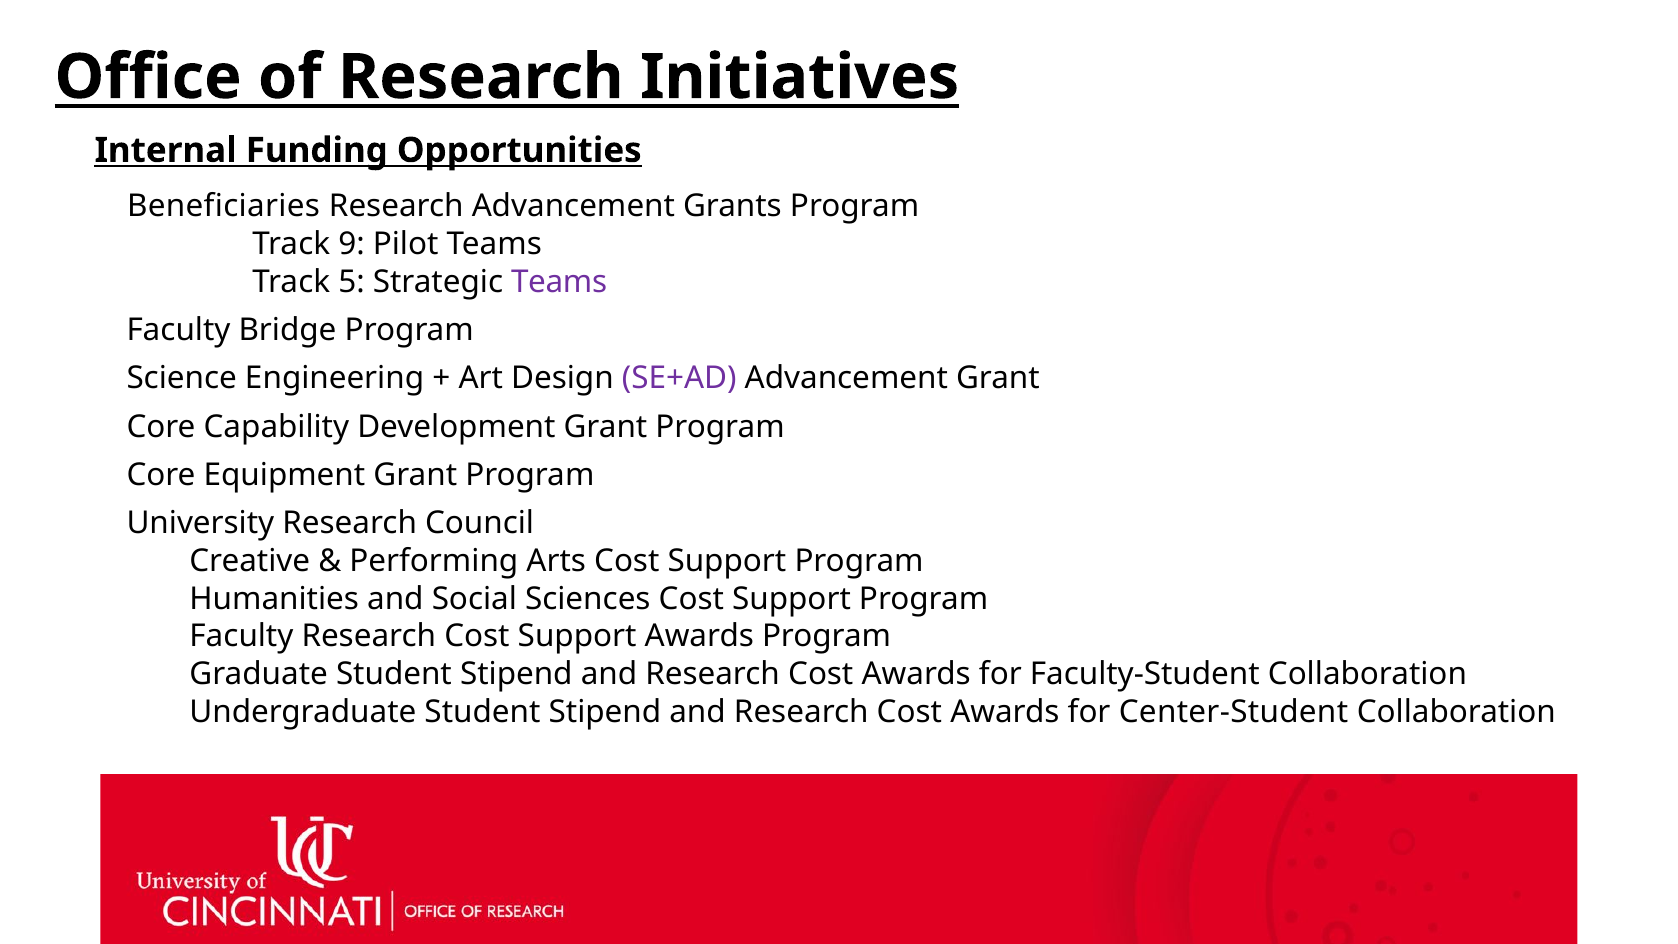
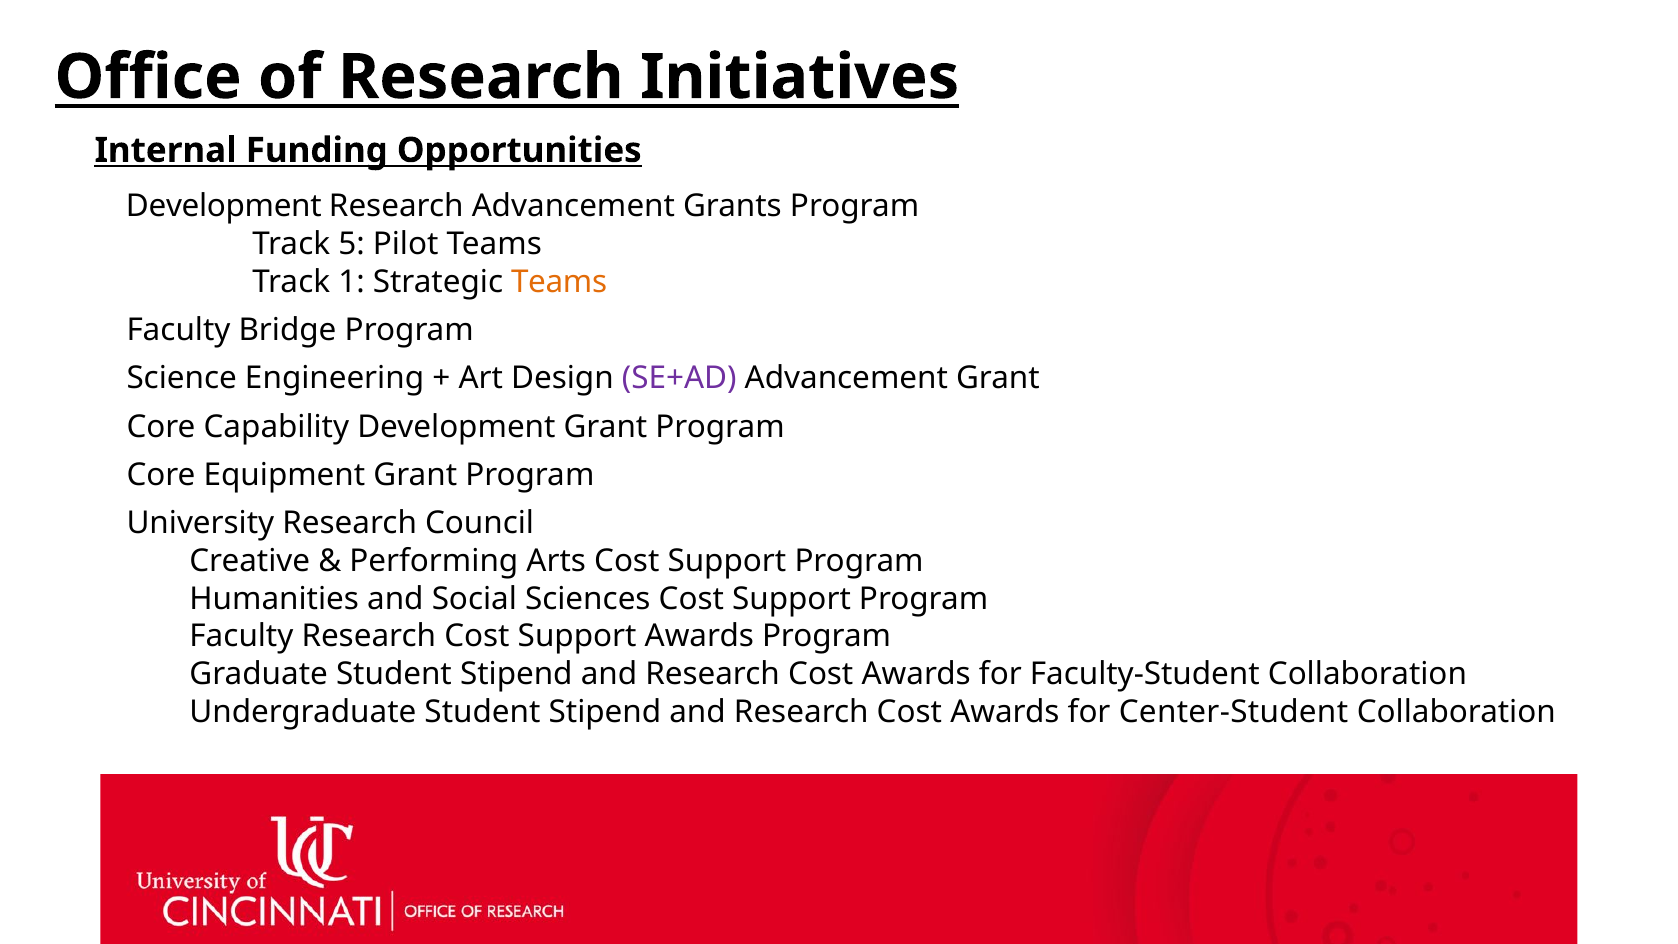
Beneficiaries at (224, 206): Beneficiaries -> Development
9: 9 -> 5
5: 5 -> 1
Teams at (559, 282) colour: purple -> orange
